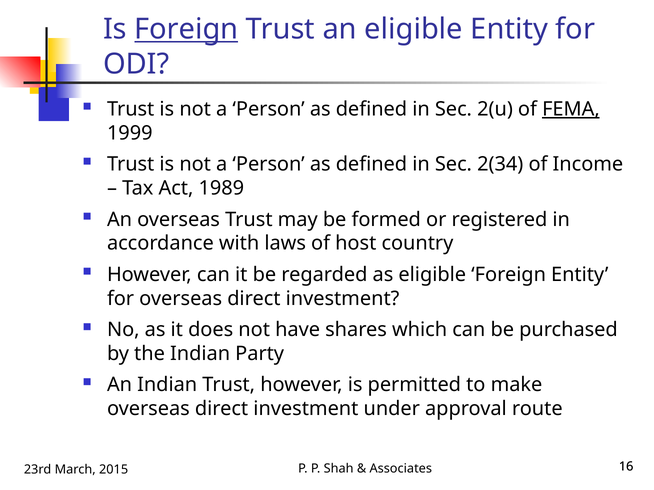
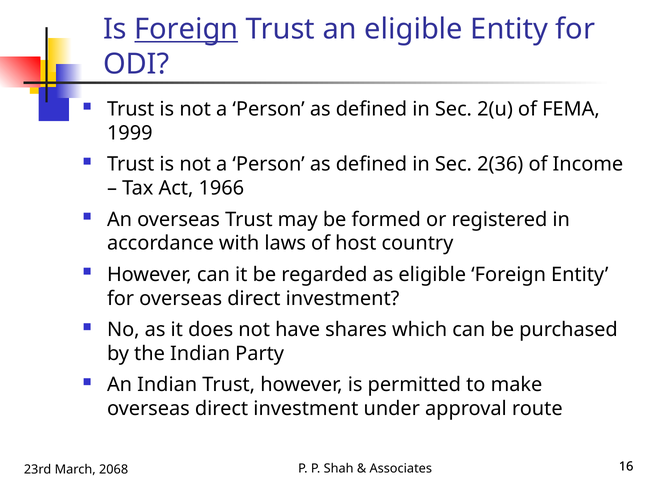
FEMA underline: present -> none
2(34: 2(34 -> 2(36
1989: 1989 -> 1966
2015: 2015 -> 2068
